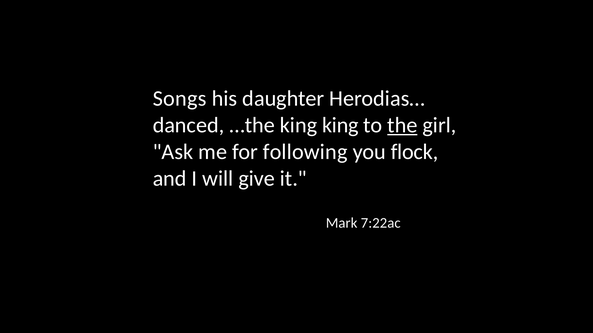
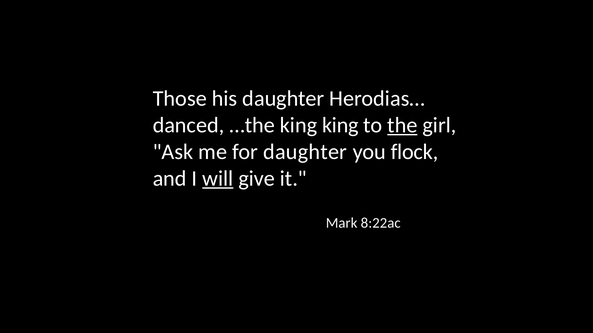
Songs: Songs -> Those
for following: following -> daughter
will underline: none -> present
7:22ac: 7:22ac -> 8:22ac
